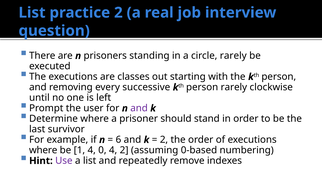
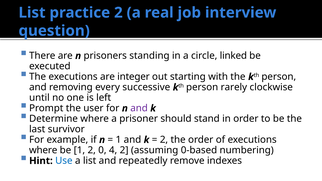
circle rarely: rarely -> linked
classes: classes -> integer
6 at (118, 140): 6 -> 1
1 4: 4 -> 2
Use colour: purple -> blue
